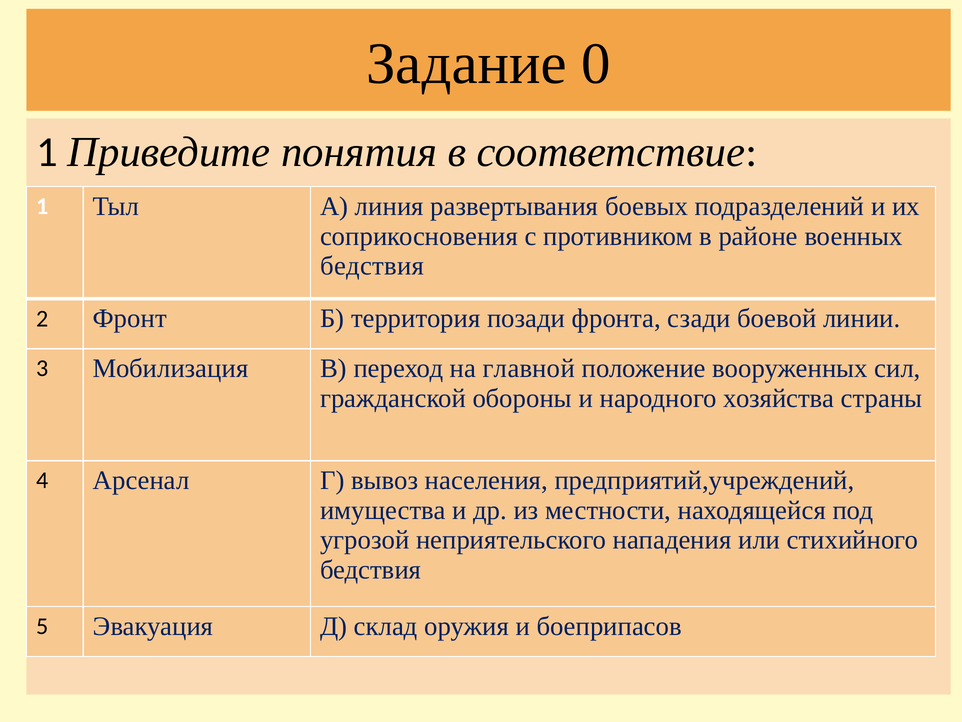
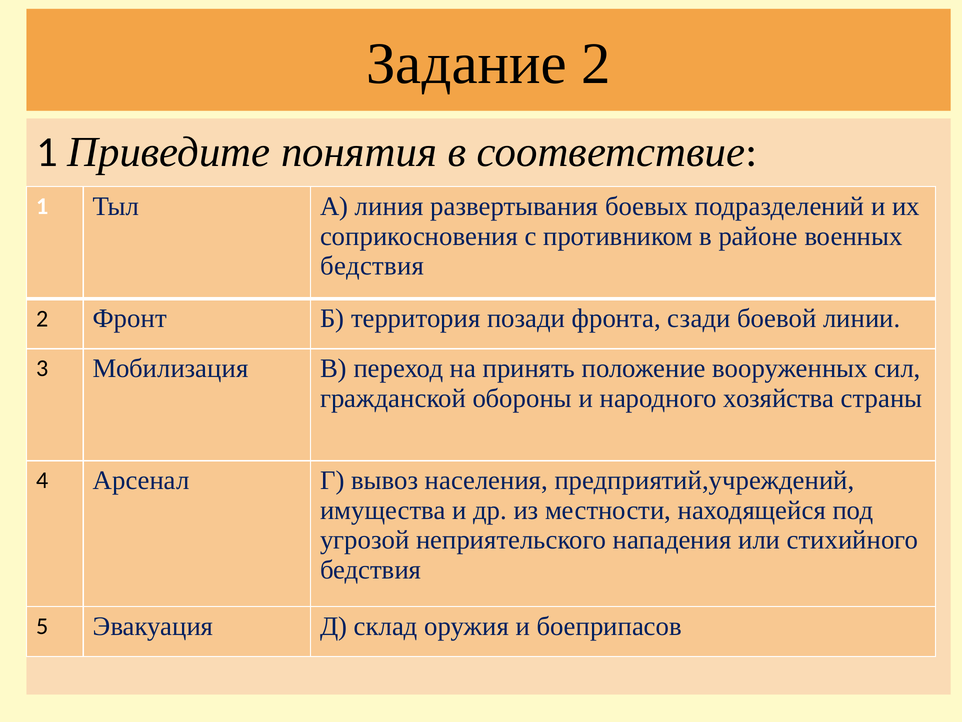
Задание 0: 0 -> 2
главной: главной -> принять
